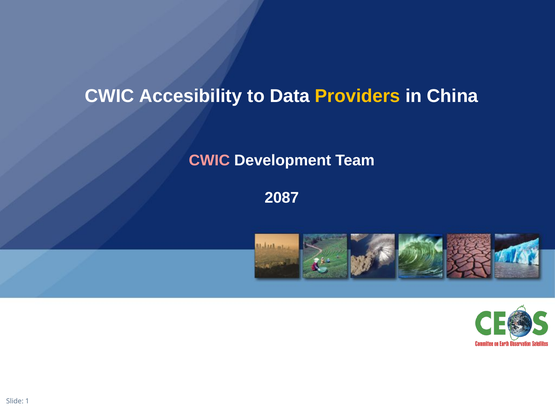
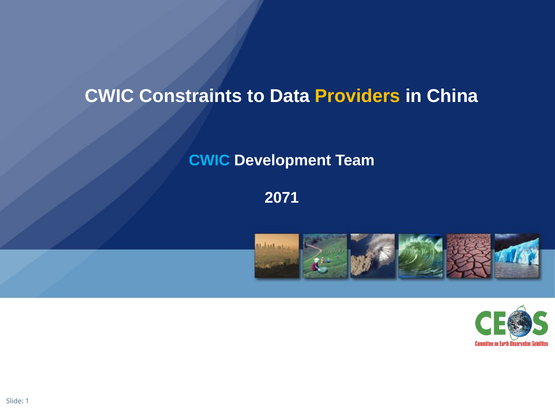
Accesibility: Accesibility -> Constraints
CWIC at (209, 160) colour: pink -> light blue
2087: 2087 -> 2071
